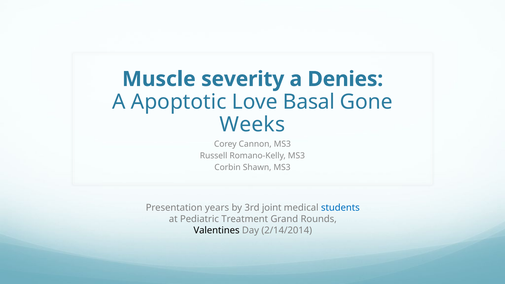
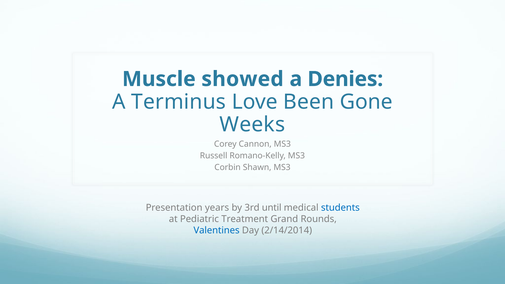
severity: severity -> showed
Apoptotic: Apoptotic -> Terminus
Basal: Basal -> Been
joint: joint -> until
Valentines colour: black -> blue
